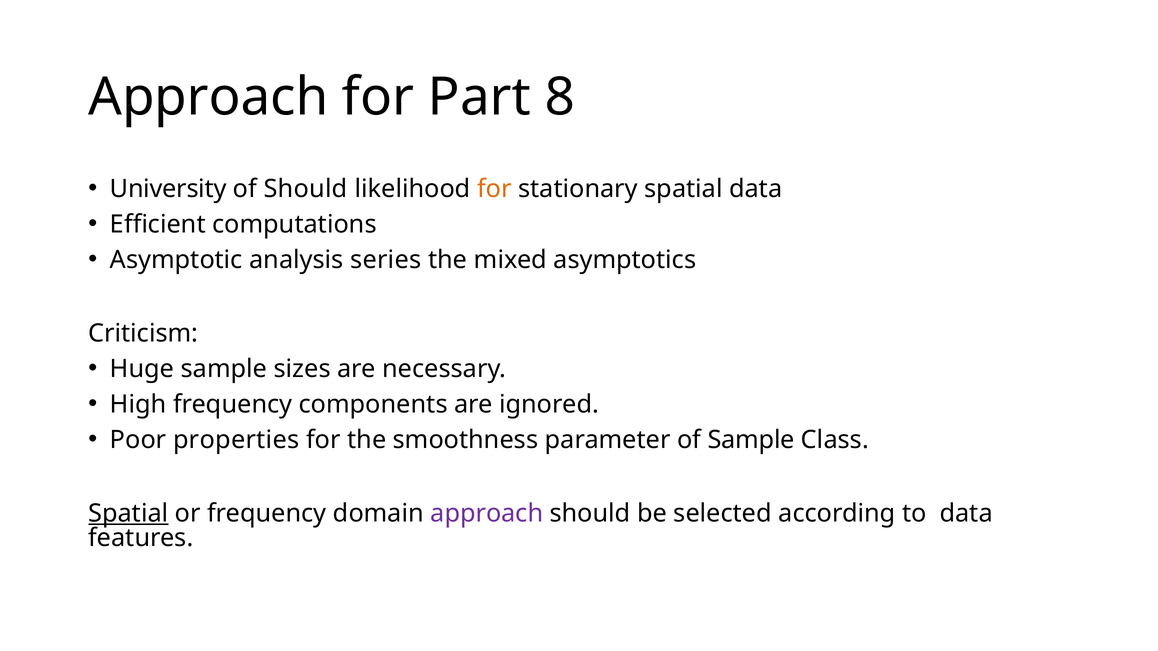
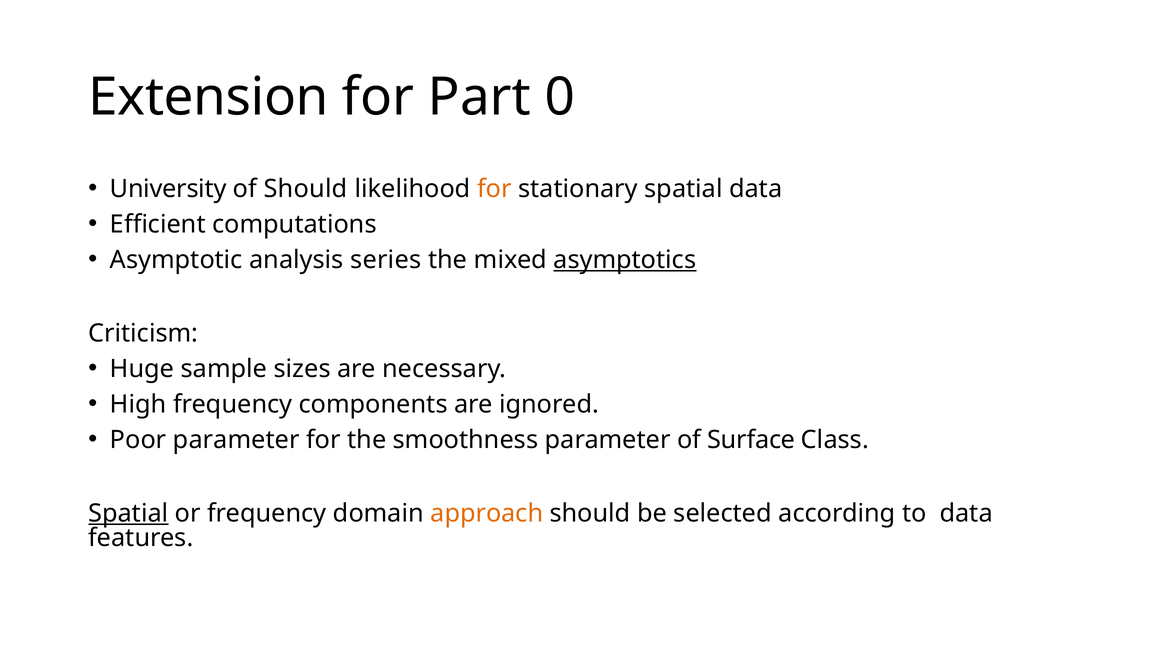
Approach at (208, 97): Approach -> Extension
8: 8 -> 0
asymptotics underline: none -> present
Poor properties: properties -> parameter
of Sample: Sample -> Surface
approach at (487, 514) colour: purple -> orange
